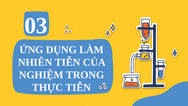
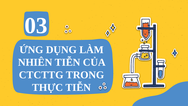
NGHIỆM: NGHIỆM -> CTCTTG
